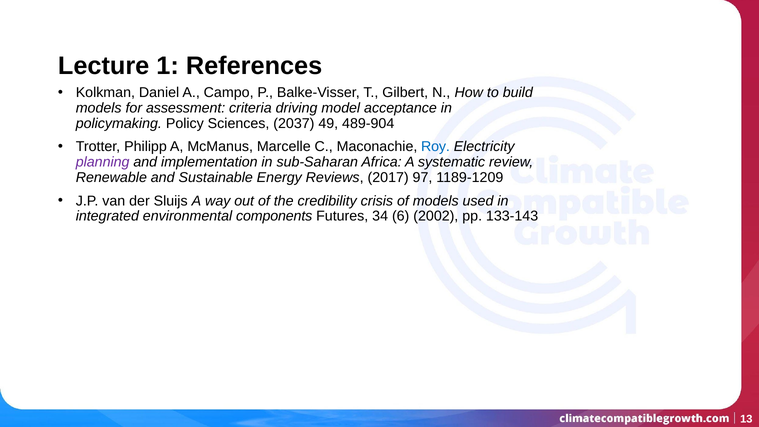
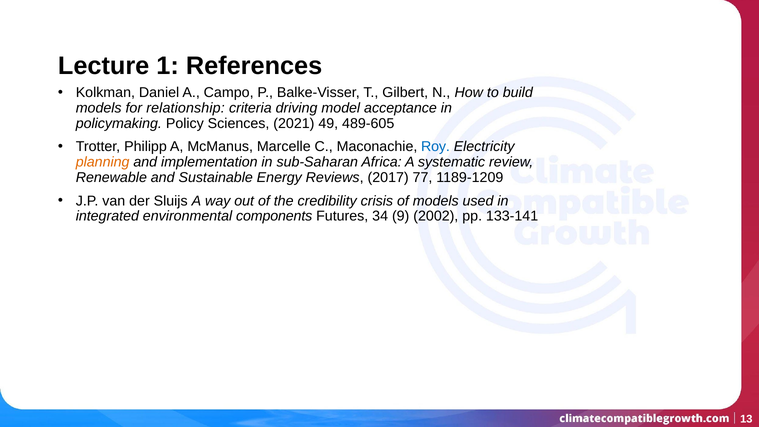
assessment: assessment -> relationship
2037: 2037 -> 2021
489-904: 489-904 -> 489-605
planning colour: purple -> orange
97: 97 -> 77
6: 6 -> 9
133-143: 133-143 -> 133-141
